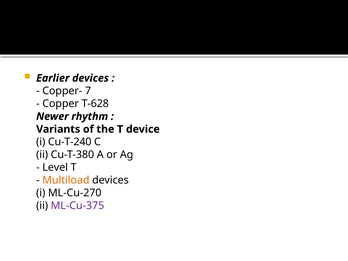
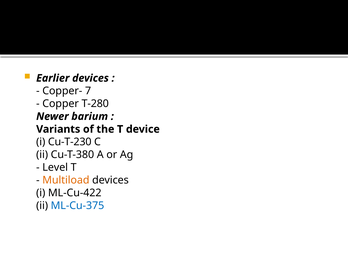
T-628: T-628 -> T-280
rhythm: rhythm -> barium
Cu-T-240: Cu-T-240 -> Cu-T-230
ML-Cu-270: ML-Cu-270 -> ML-Cu-422
ML-Cu-375 colour: purple -> blue
